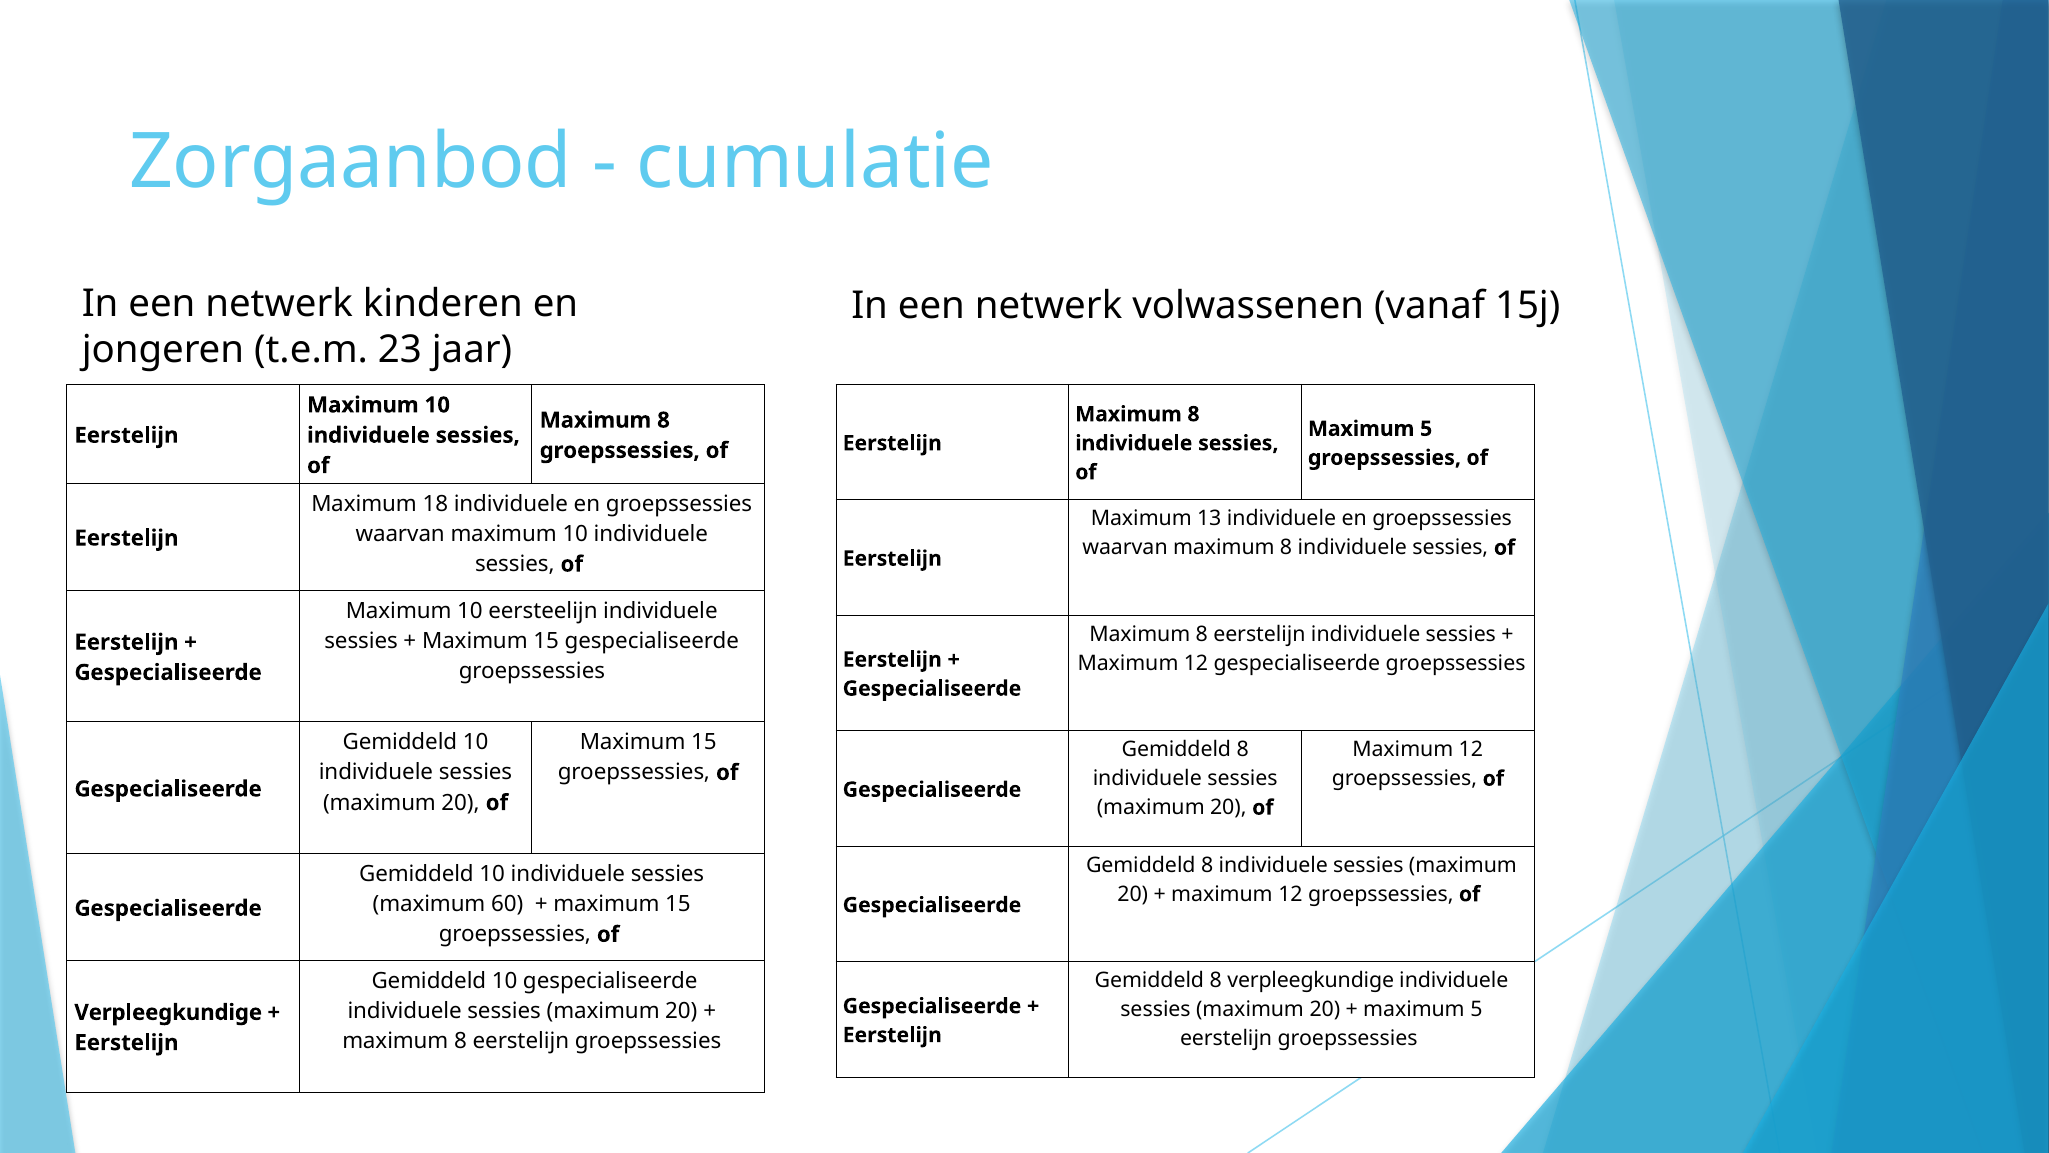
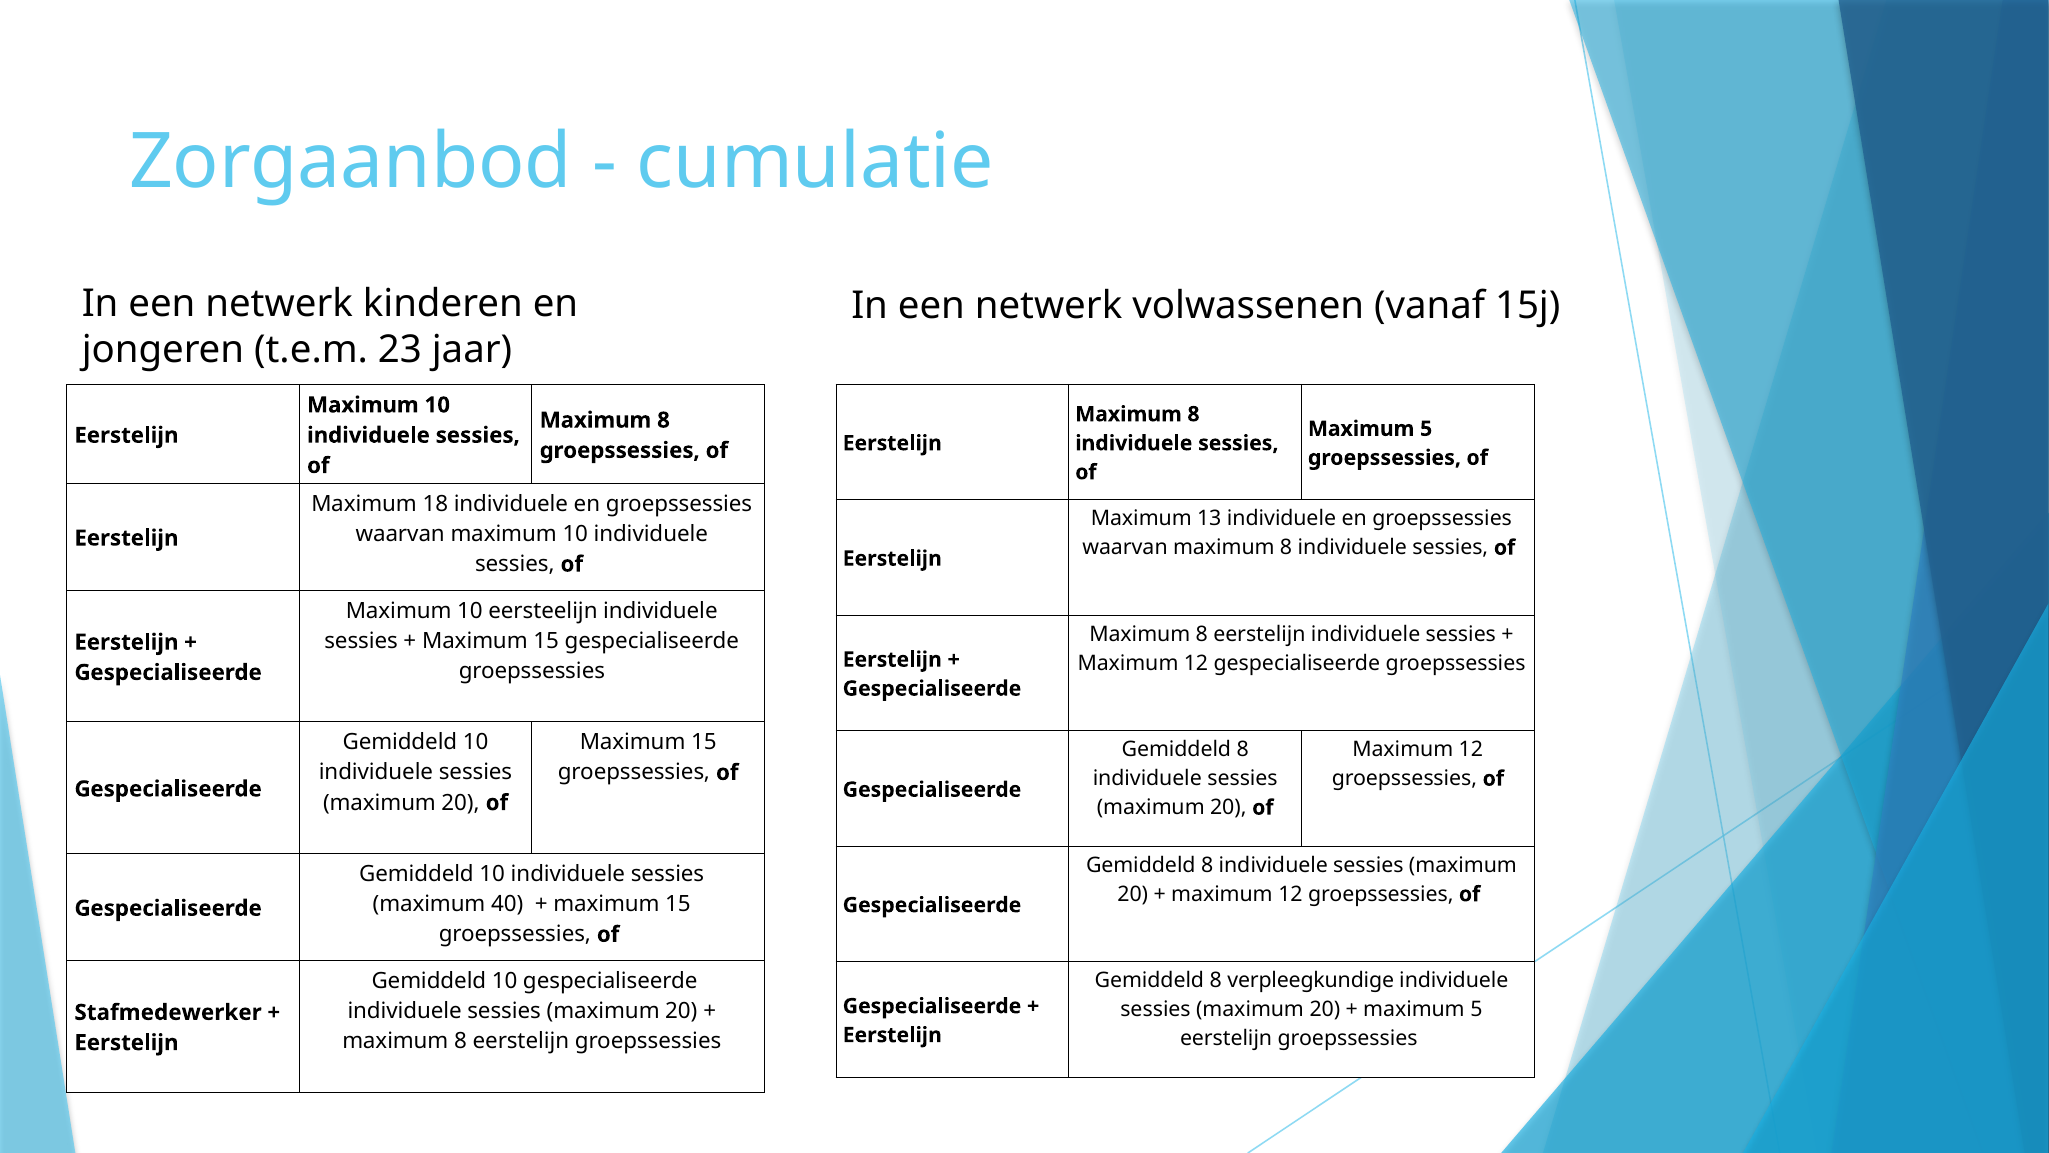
60: 60 -> 40
Verpleegkundige at (168, 1012): Verpleegkundige -> Stafmedewerker
